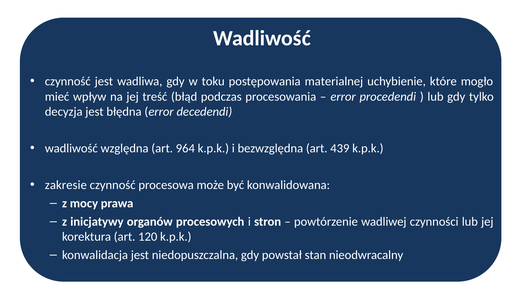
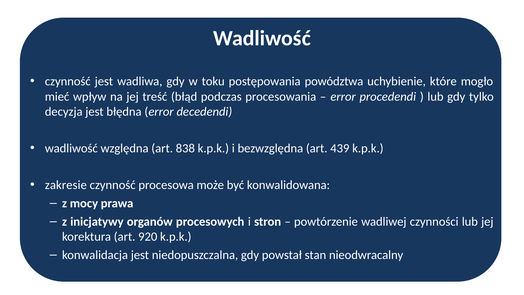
materialnej: materialnej -> powództwa
964: 964 -> 838
120: 120 -> 920
